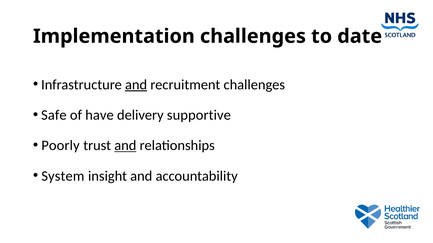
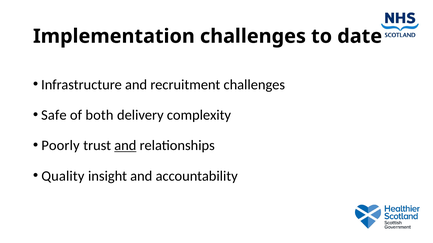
and at (136, 85) underline: present -> none
have: have -> both
supportive: supportive -> complexity
System: System -> Quality
